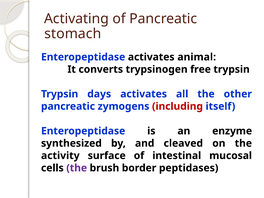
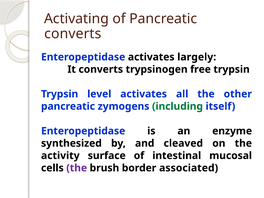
stomach at (73, 34): stomach -> converts
animal: animal -> largely
days: days -> level
including colour: red -> green
peptidases: peptidases -> associated
